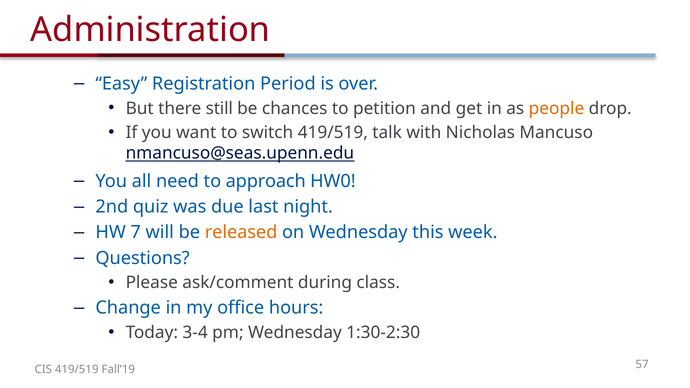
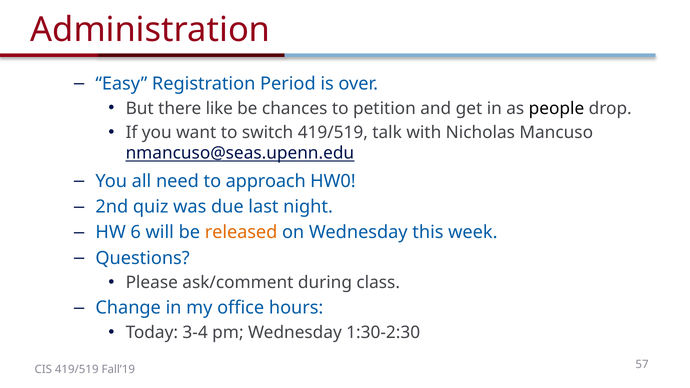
still: still -> like
people colour: orange -> black
7: 7 -> 6
